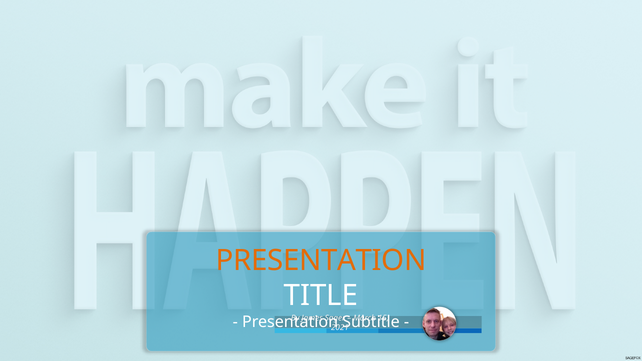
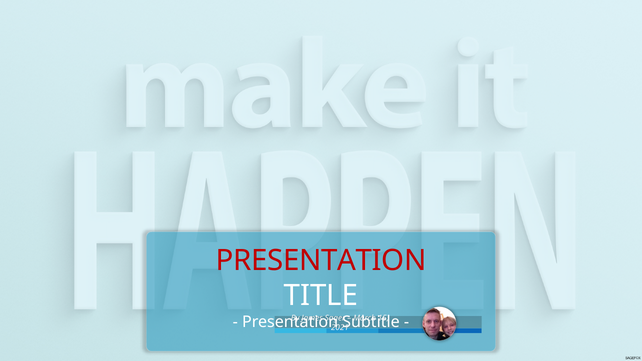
PRESENTATION at (321, 261) colour: orange -> red
